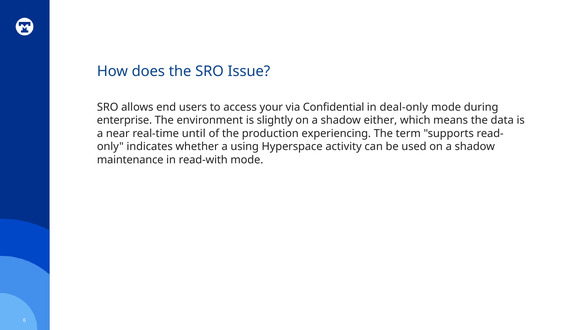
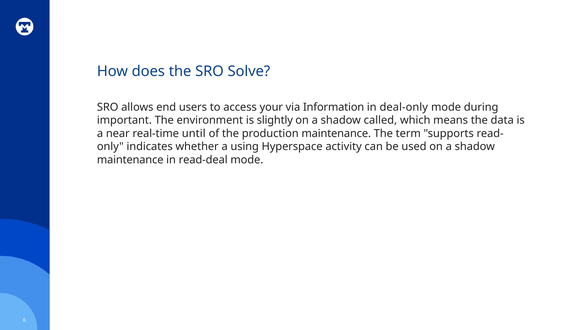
Issue: Issue -> Solve
Confidential: Confidential -> Information
enterprise: enterprise -> important
either: either -> called
production experiencing: experiencing -> maintenance
read-with: read-with -> read-deal
